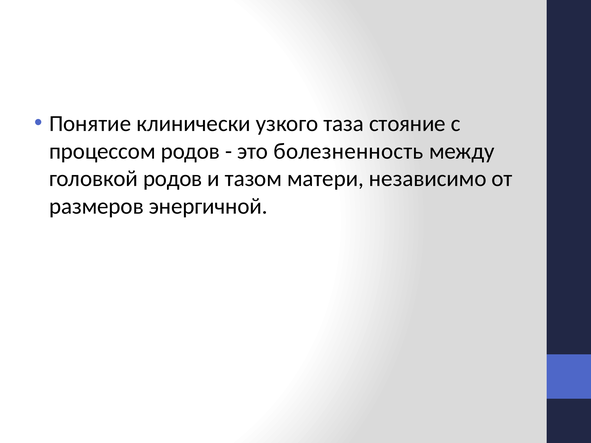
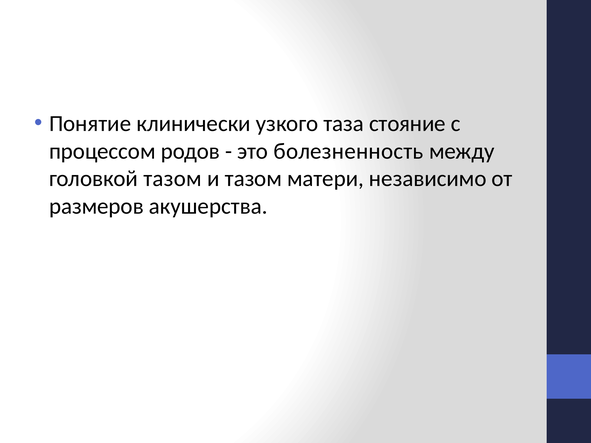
головкой родов: родов -> тазом
энергичной: энергичной -> акушерства
